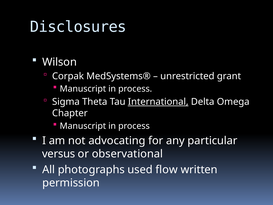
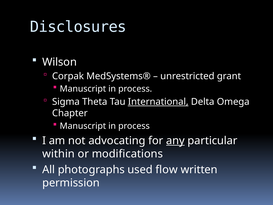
any underline: none -> present
versus: versus -> within
observational: observational -> modifications
